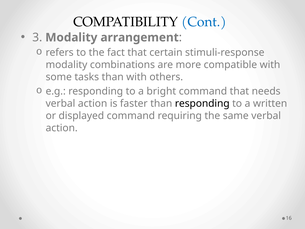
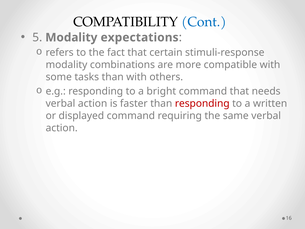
3: 3 -> 5
arrangement: arrangement -> expectations
responding at (202, 103) colour: black -> red
